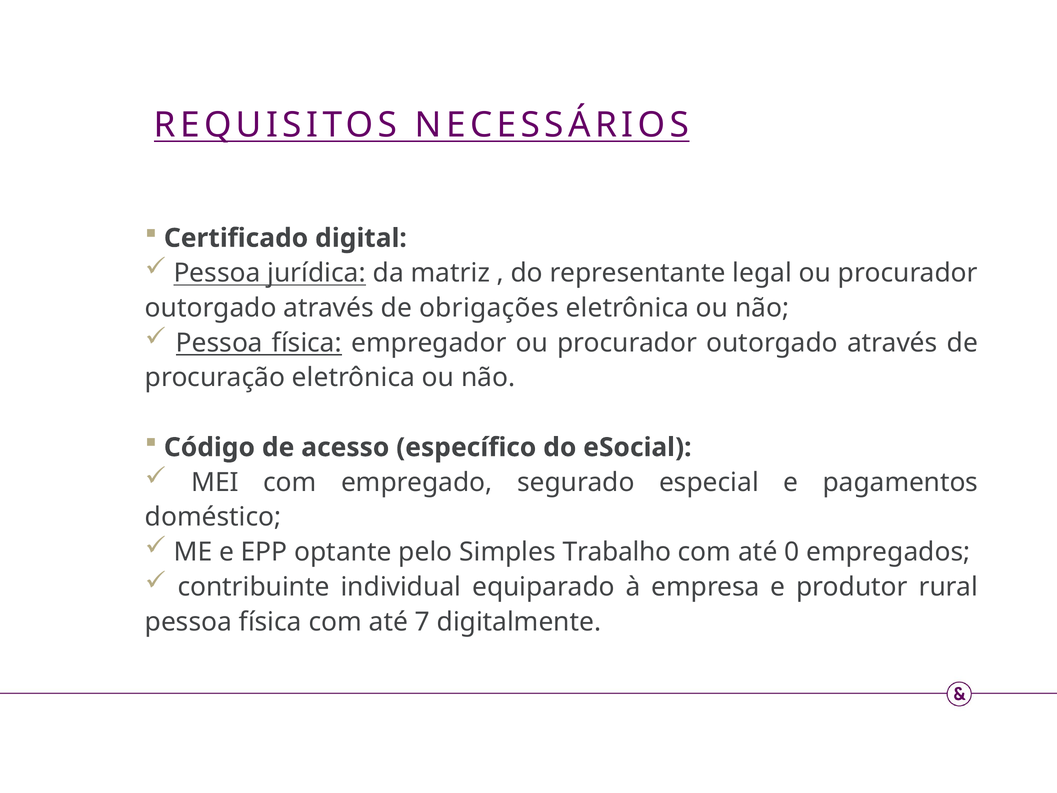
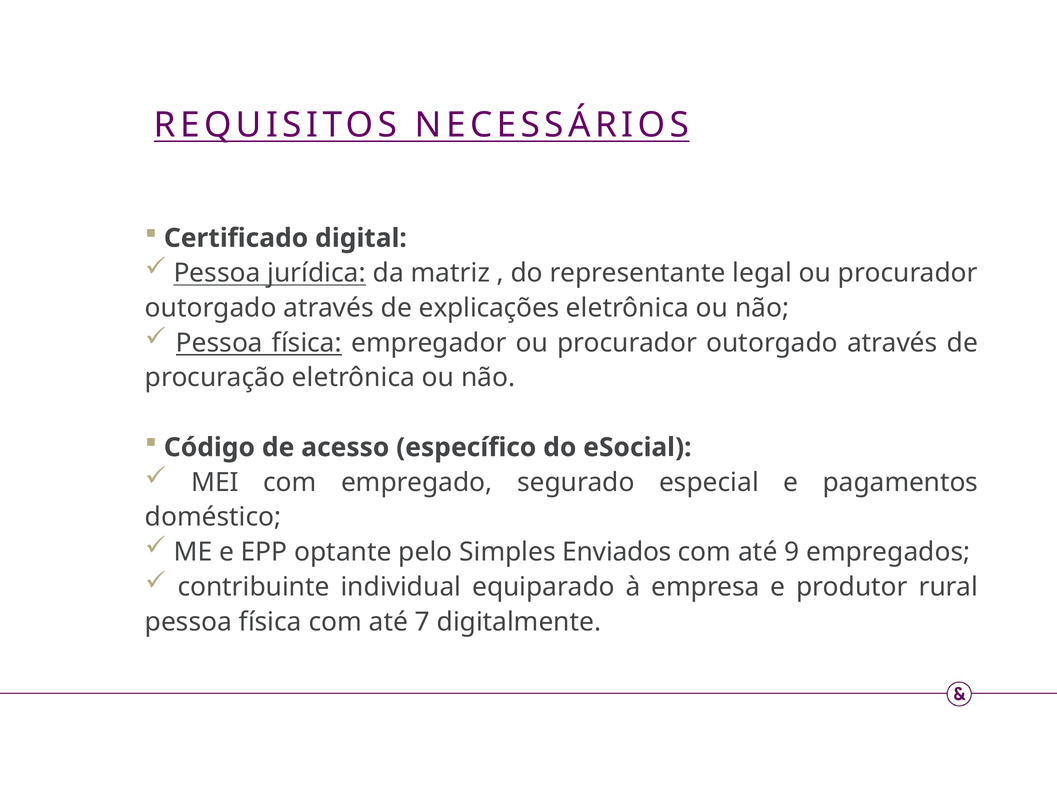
obrigações: obrigações -> explicações
Trabalho: Trabalho -> Enviados
0: 0 -> 9
